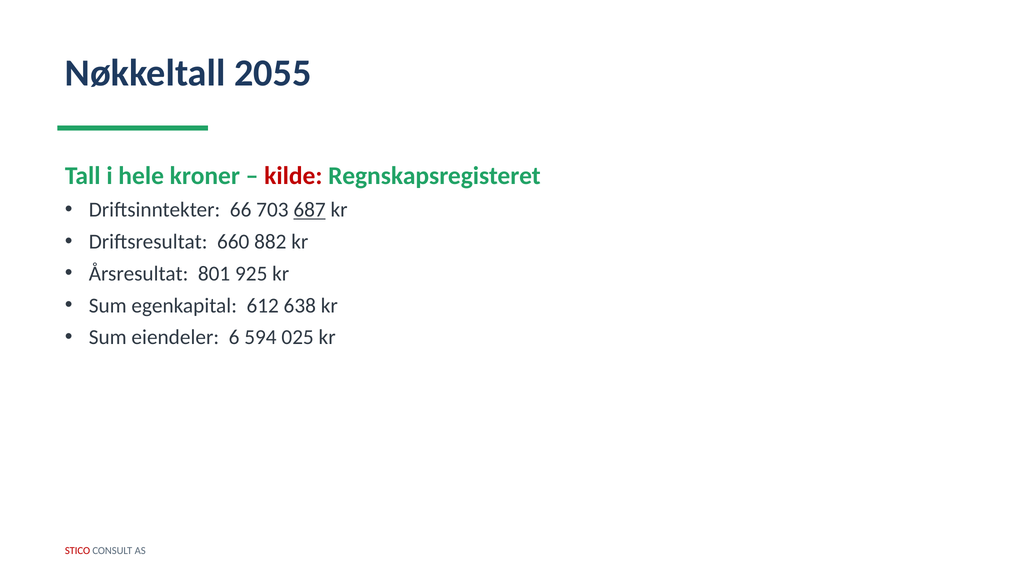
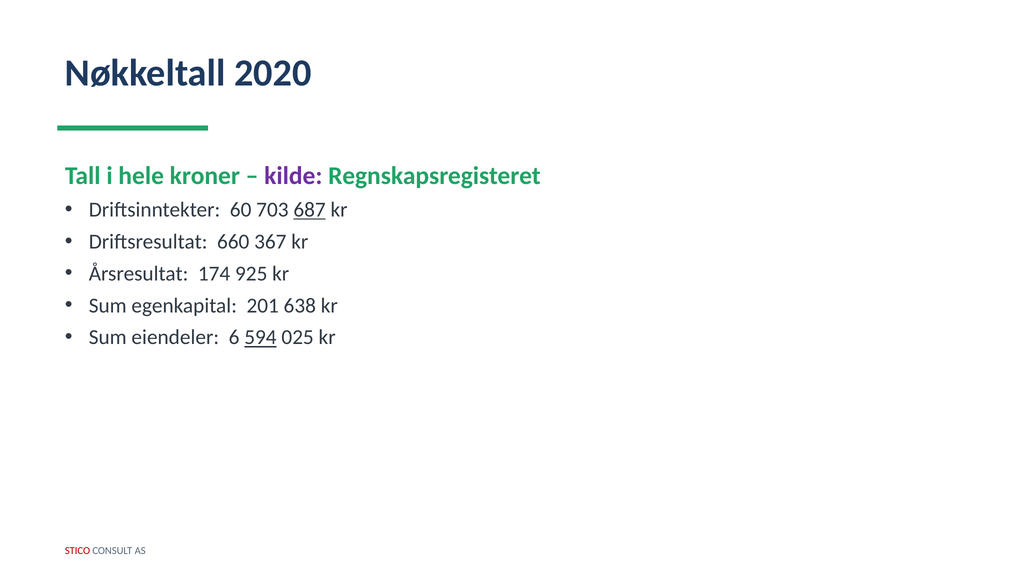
2055: 2055 -> 2020
kilde colour: red -> purple
66: 66 -> 60
882: 882 -> 367
801: 801 -> 174
612: 612 -> 201
594 underline: none -> present
